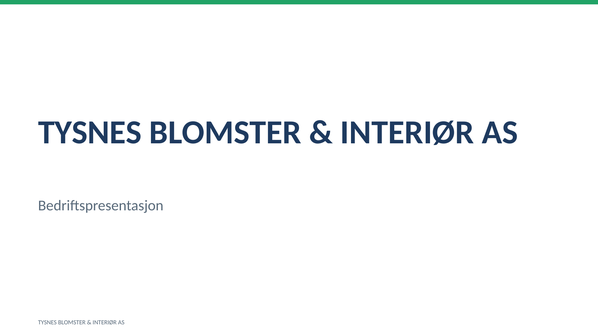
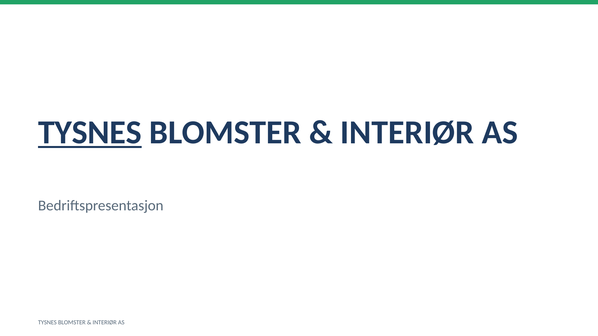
TYSNES at (90, 133) underline: none -> present
